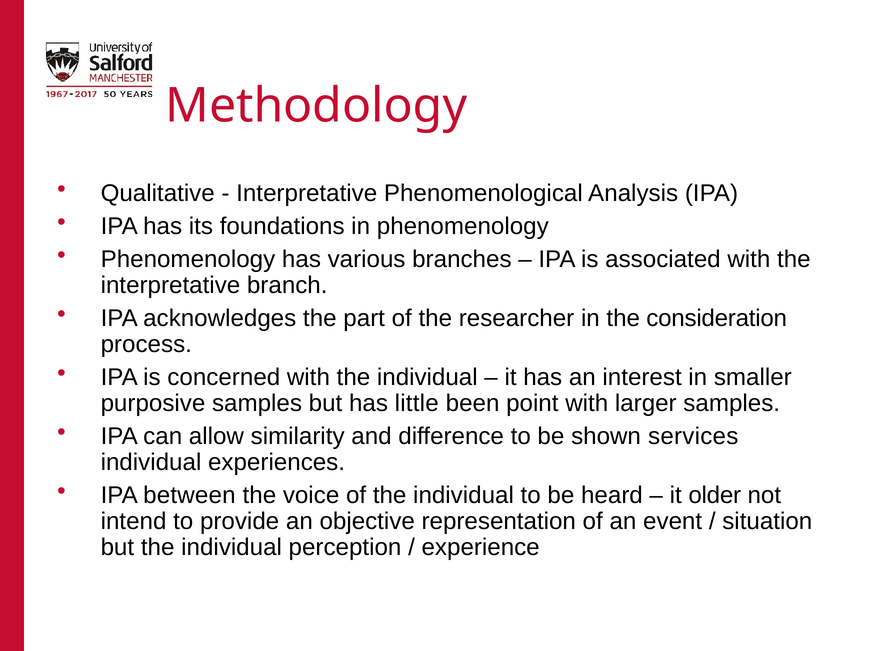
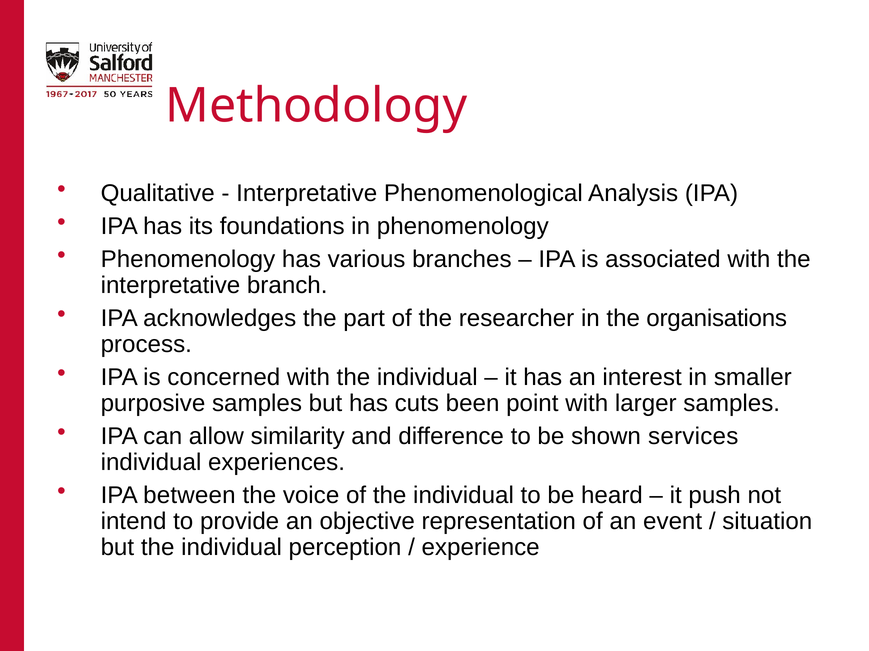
consideration: consideration -> organisations
little: little -> cuts
older: older -> push
